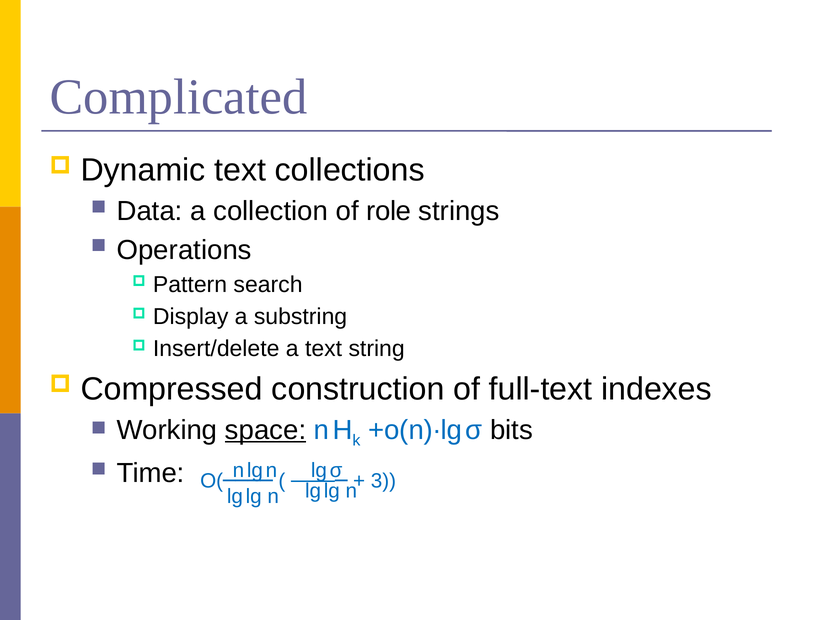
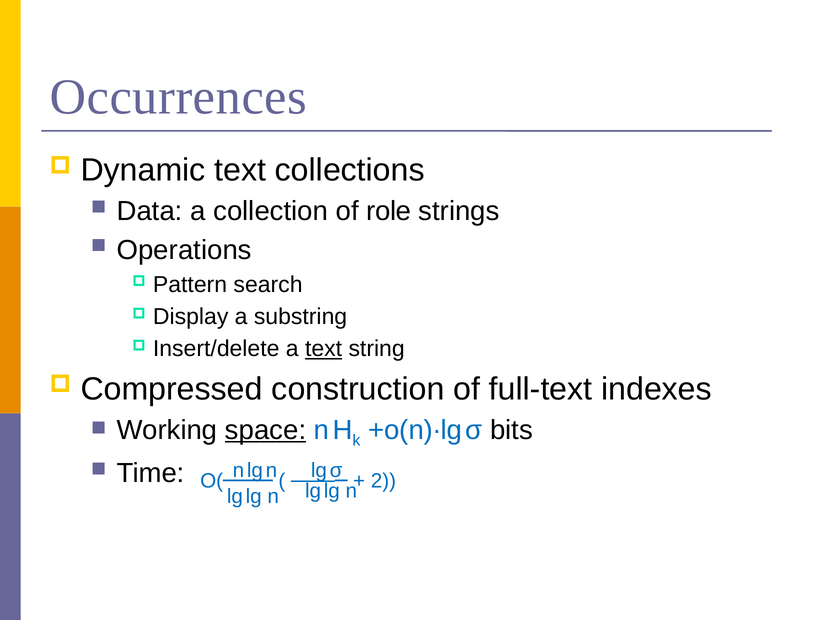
Complicated: Complicated -> Occurrences
text at (324, 349) underline: none -> present
3: 3 -> 2
